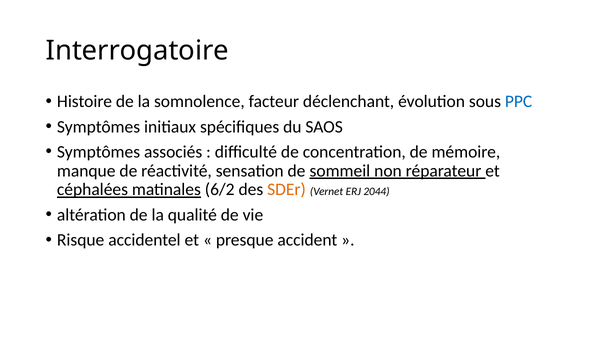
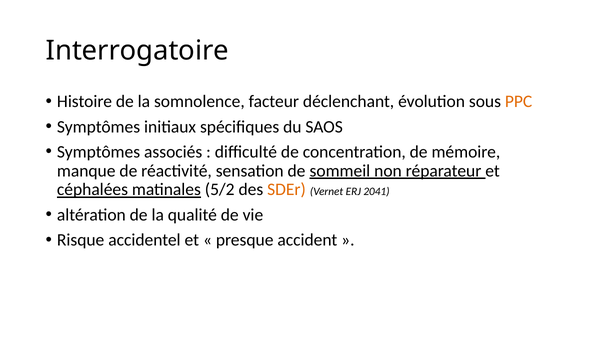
PPC colour: blue -> orange
6/2: 6/2 -> 5/2
2044: 2044 -> 2041
